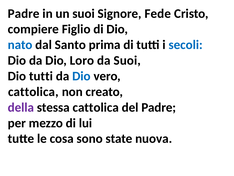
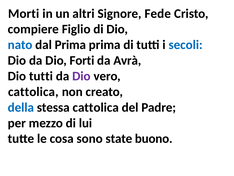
Padre at (24, 14): Padre -> Morti
un suoi: suoi -> altri
dal Santo: Santo -> Prima
Loro: Loro -> Forti
da Suoi: Suoi -> Avrà
Dio at (81, 76) colour: blue -> purple
della colour: purple -> blue
nuova: nuova -> buono
